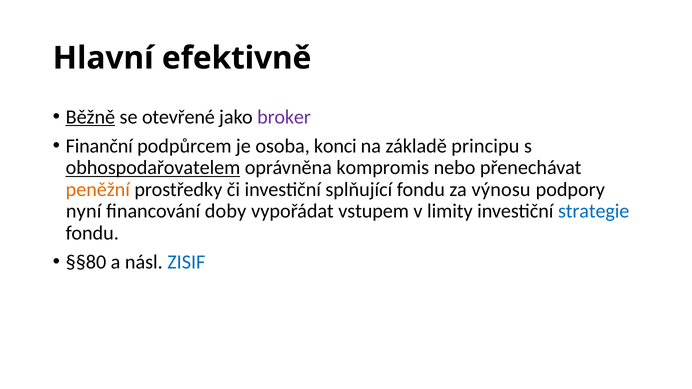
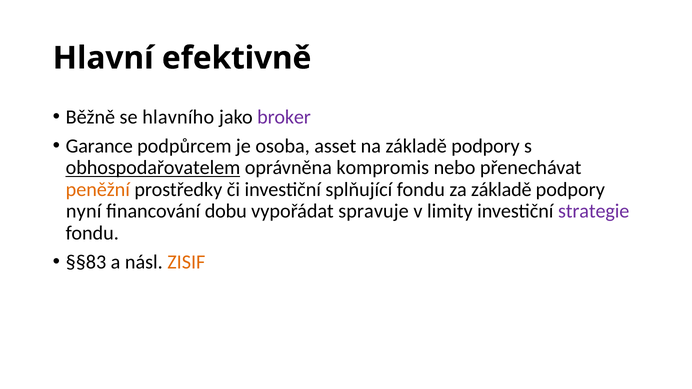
Běžně underline: present -> none
otevřené: otevřené -> hlavního
Finanční: Finanční -> Garance
konci: konci -> asset
na základě principu: principu -> podpory
za výnosu: výnosu -> základě
doby: doby -> dobu
vstupem: vstupem -> spravuje
strategie colour: blue -> purple
§§80: §§80 -> §§83
ZISIF colour: blue -> orange
